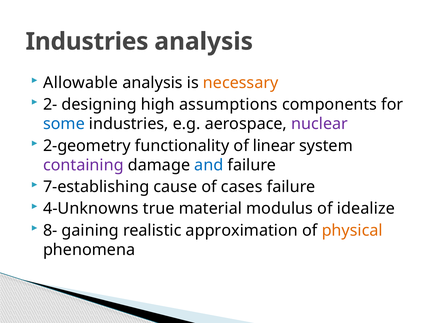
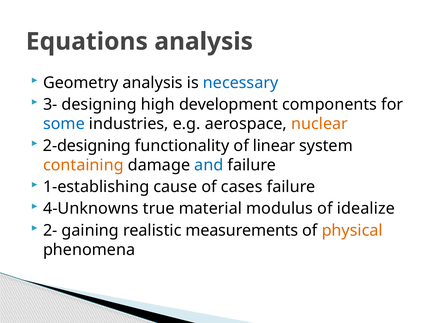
Industries at (87, 42): Industries -> Equations
Allowable: Allowable -> Geometry
necessary colour: orange -> blue
2-: 2- -> 3-
assumptions: assumptions -> development
nuclear colour: purple -> orange
2-geometry: 2-geometry -> 2-designing
containing colour: purple -> orange
7-establishing: 7-establishing -> 1-establishing
8-: 8- -> 2-
approximation: approximation -> measurements
